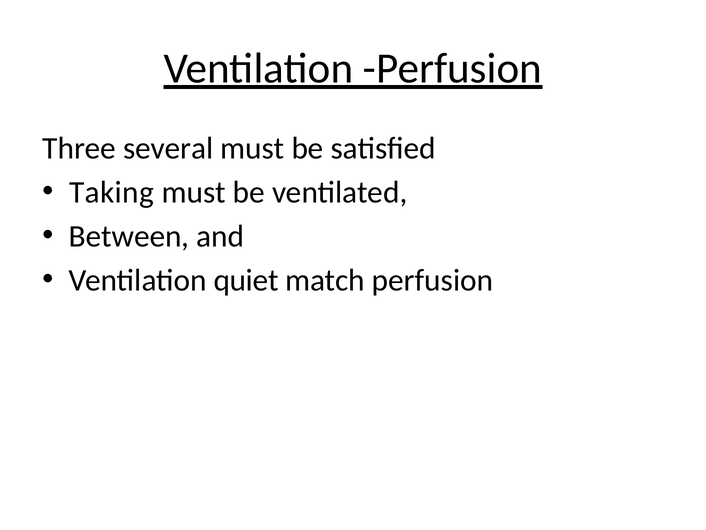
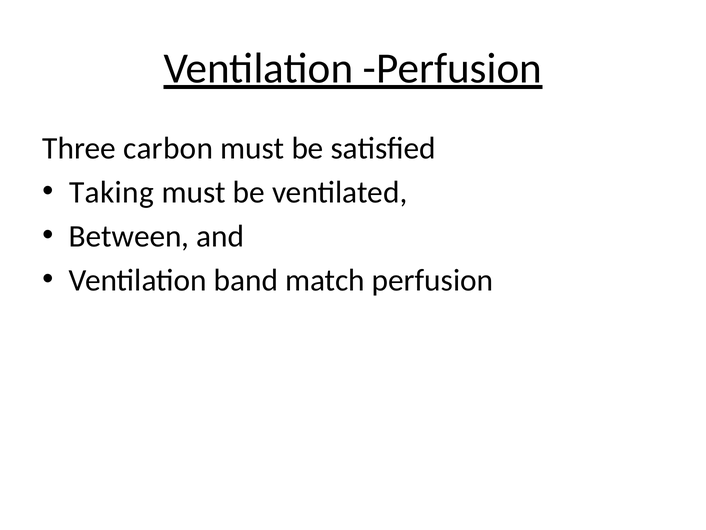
several: several -> carbon
quiet: quiet -> band
